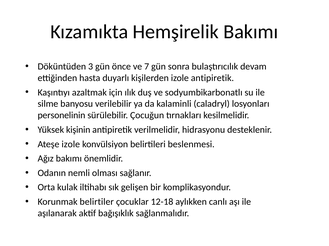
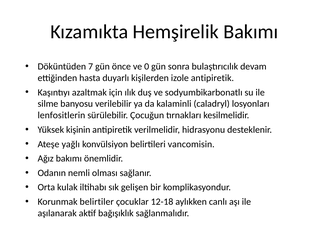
3: 3 -> 7
7: 7 -> 0
personelinin: personelinin -> lenfositlerin
Ateşe izole: izole -> yağlı
beslenmesi: beslenmesi -> vancomisin
